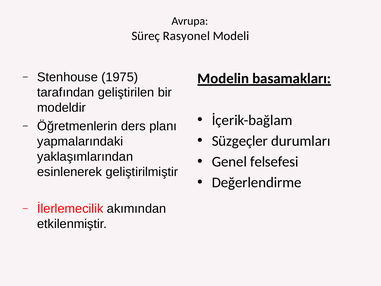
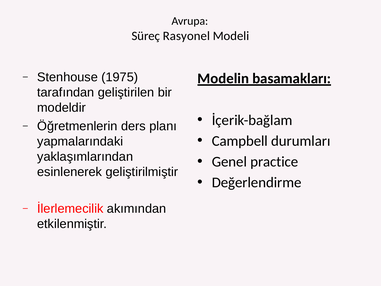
Süzgeçler: Süzgeçler -> Campbell
felsefesi: felsefesi -> practice
